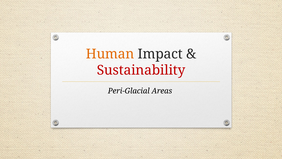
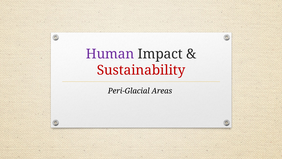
Human colour: orange -> purple
